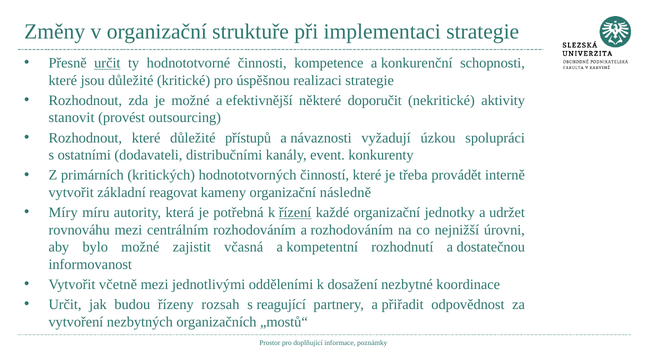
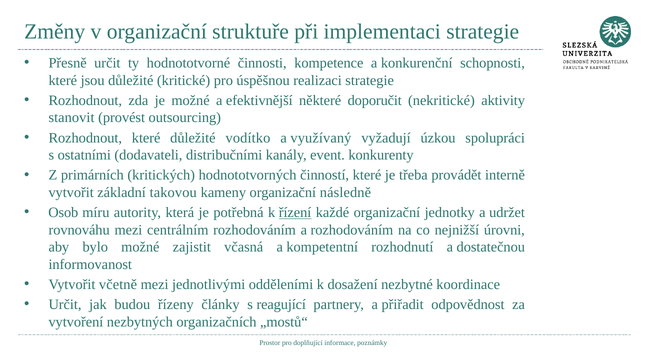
určit at (107, 63) underline: present -> none
přístupů: přístupů -> vodítko
návaznosti: návaznosti -> využívaný
reagovat: reagovat -> takovou
Míry: Míry -> Osob
rozsah: rozsah -> články
